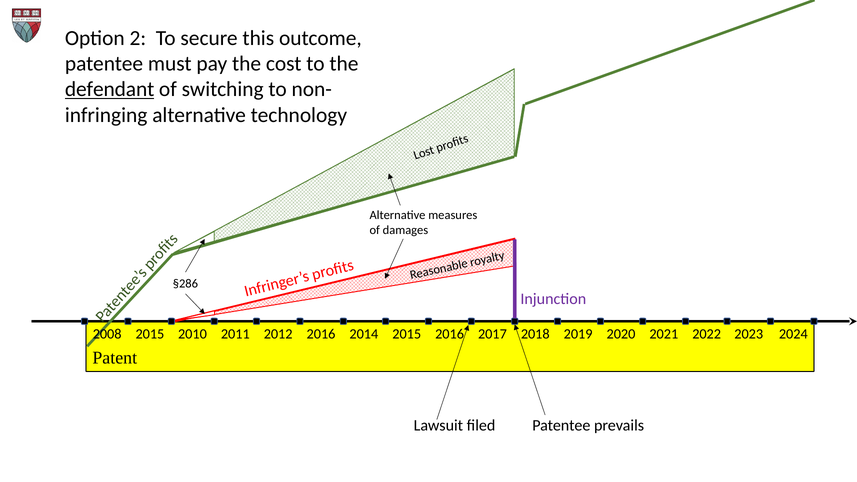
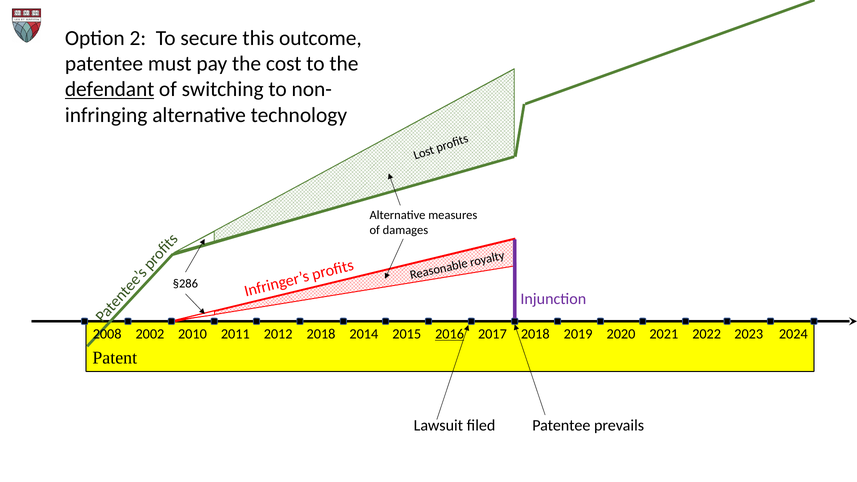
2012 2016: 2016 -> 2018
2016 at (450, 334) underline: none -> present
2015 at (150, 334): 2015 -> 2002
